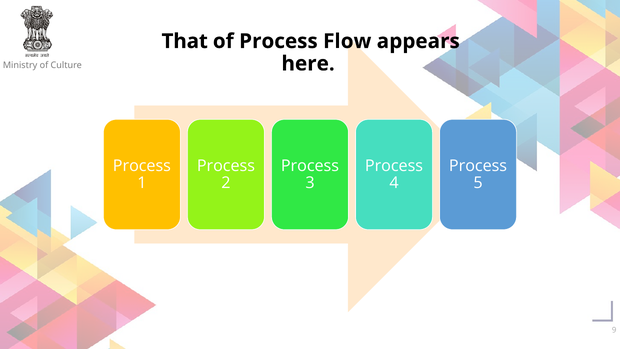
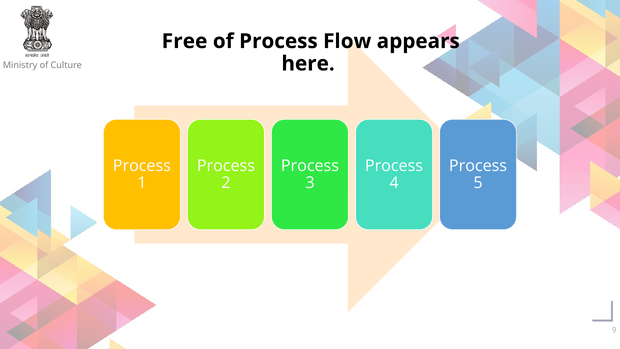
That: That -> Free
